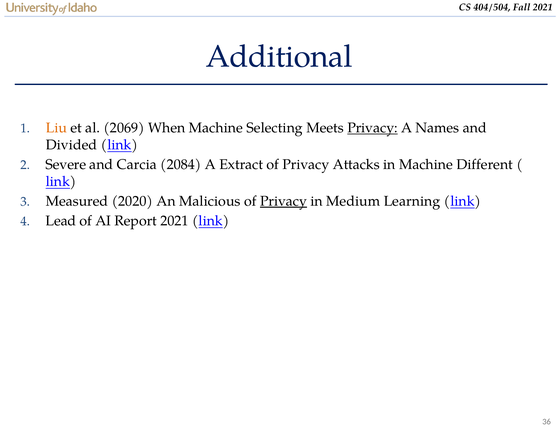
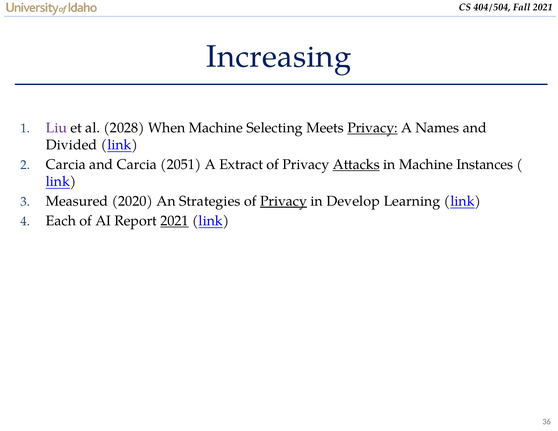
Additional: Additional -> Increasing
Liu colour: orange -> purple
2069: 2069 -> 2028
Severe at (66, 165): Severe -> Carcia
2084: 2084 -> 2051
Attacks underline: none -> present
Different: Different -> Instances
Malicious: Malicious -> Strategies
Medium: Medium -> Develop
Lead: Lead -> Each
2021 at (174, 221) underline: none -> present
